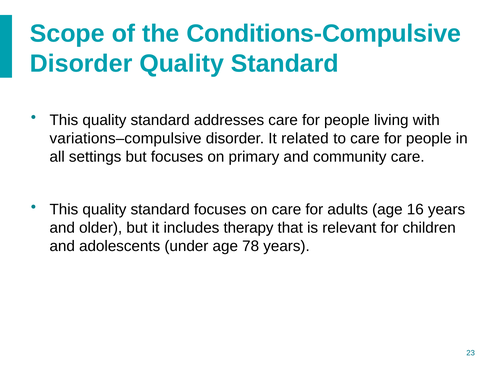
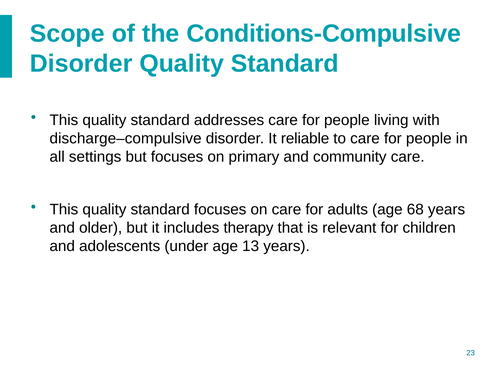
variations–compulsive: variations–compulsive -> discharge–compulsive
related: related -> reliable
16: 16 -> 68
78: 78 -> 13
